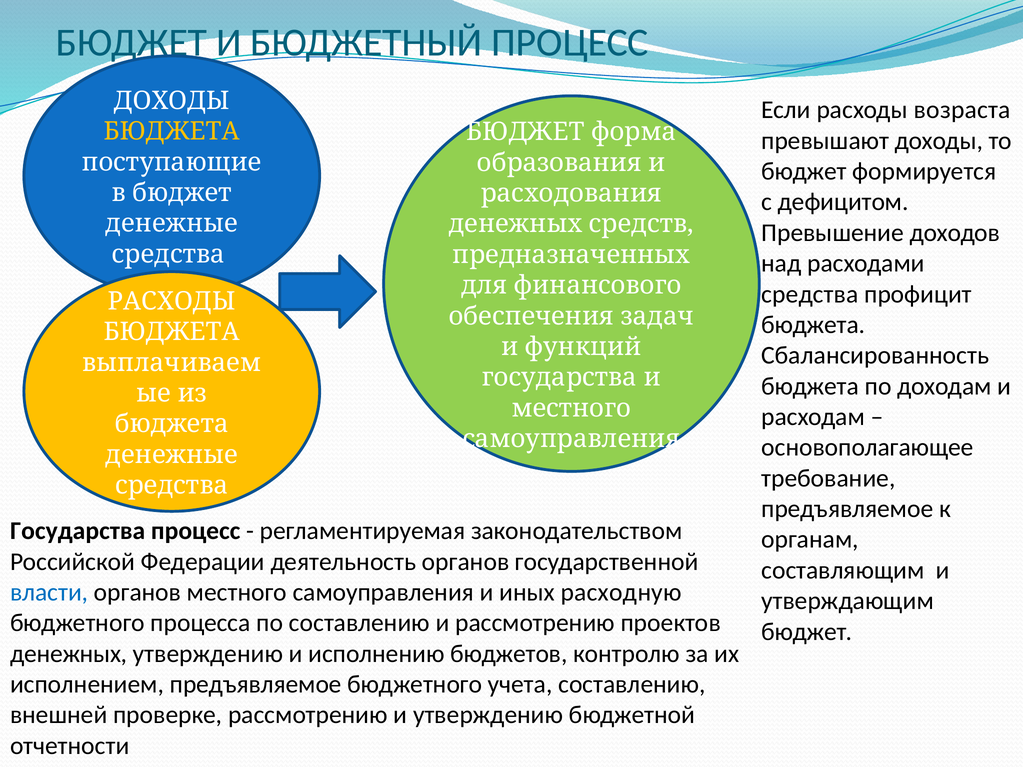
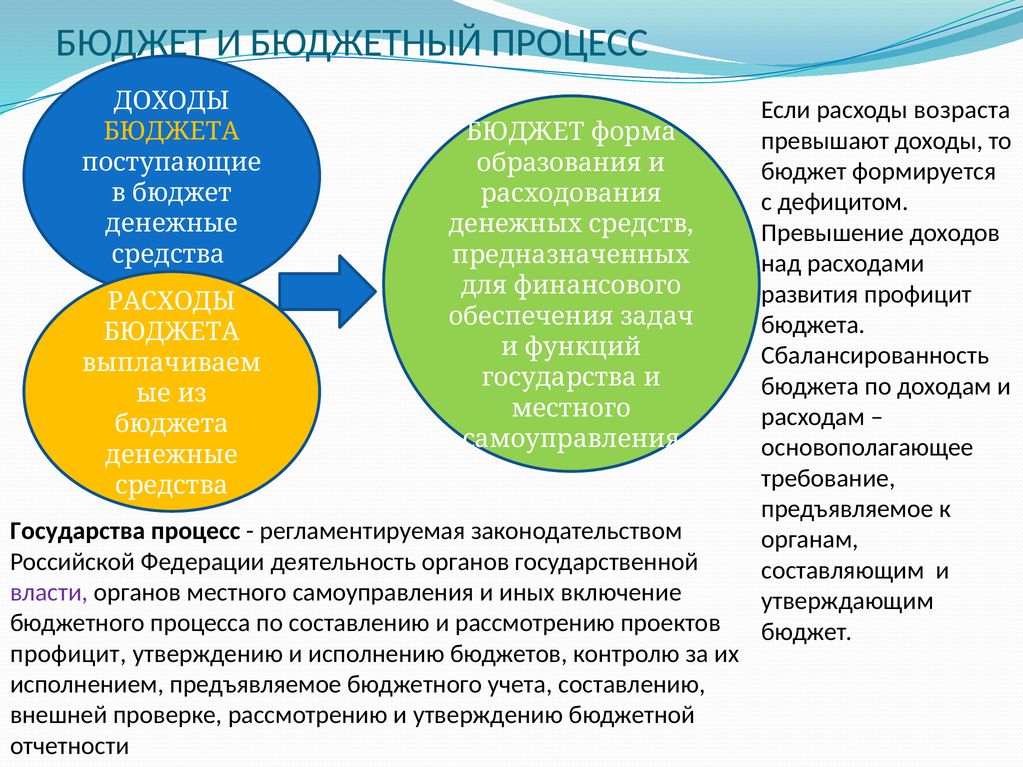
средства at (810, 294): средства -> развития
власти colour: blue -> purple
расходную: расходную -> включение
денежных at (69, 654): денежных -> профицит
